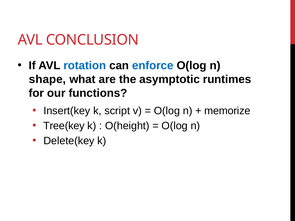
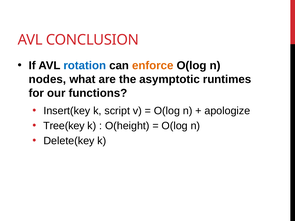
enforce colour: blue -> orange
shape: shape -> nodes
memorize: memorize -> apologize
